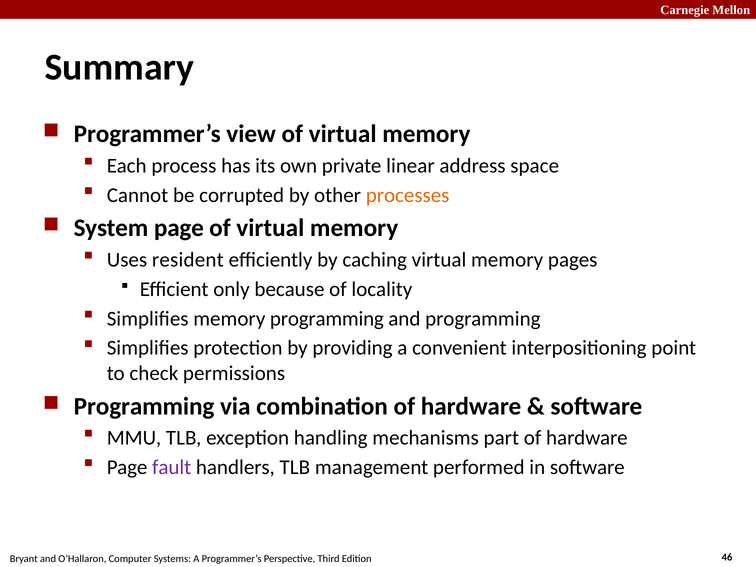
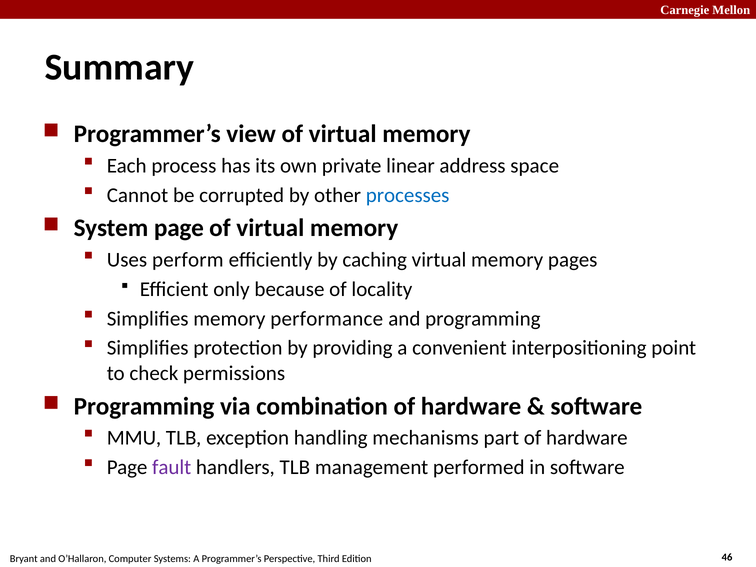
processes colour: orange -> blue
resident: resident -> perform
memory programming: programming -> performance
